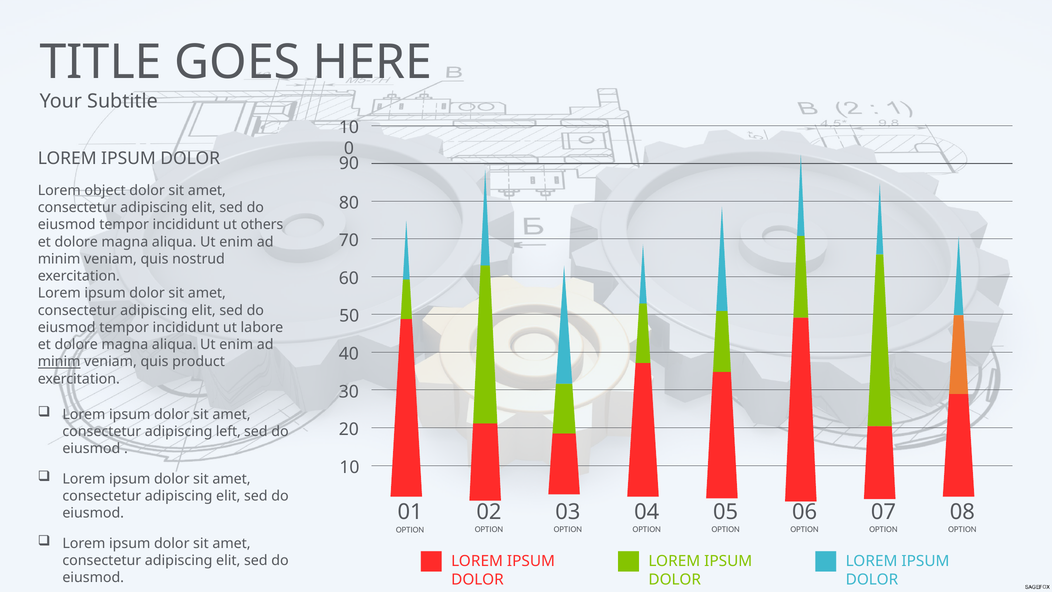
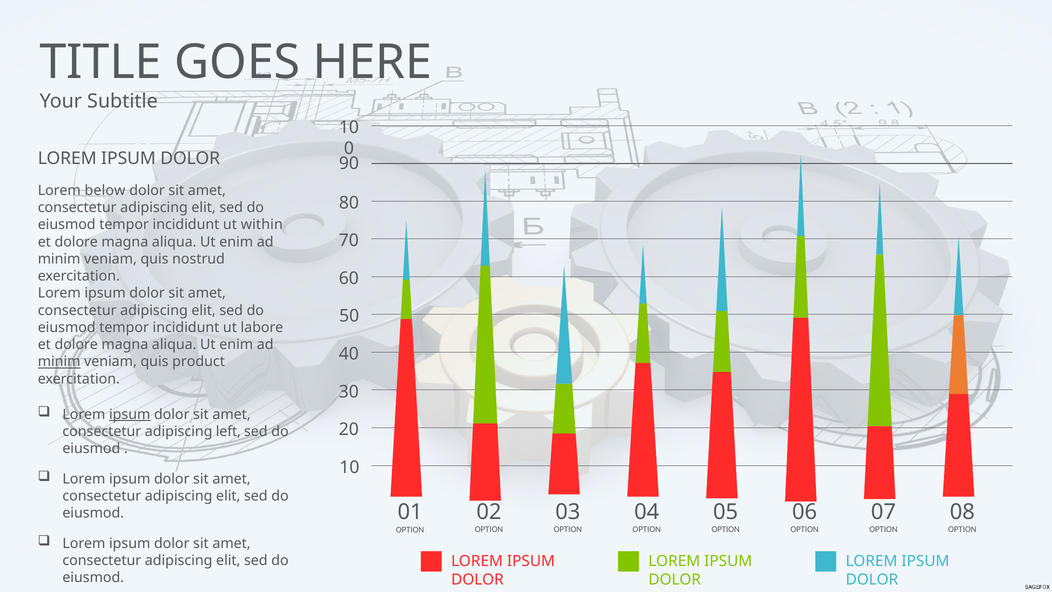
object: object -> below
others: others -> within
ipsum at (130, 414) underline: none -> present
